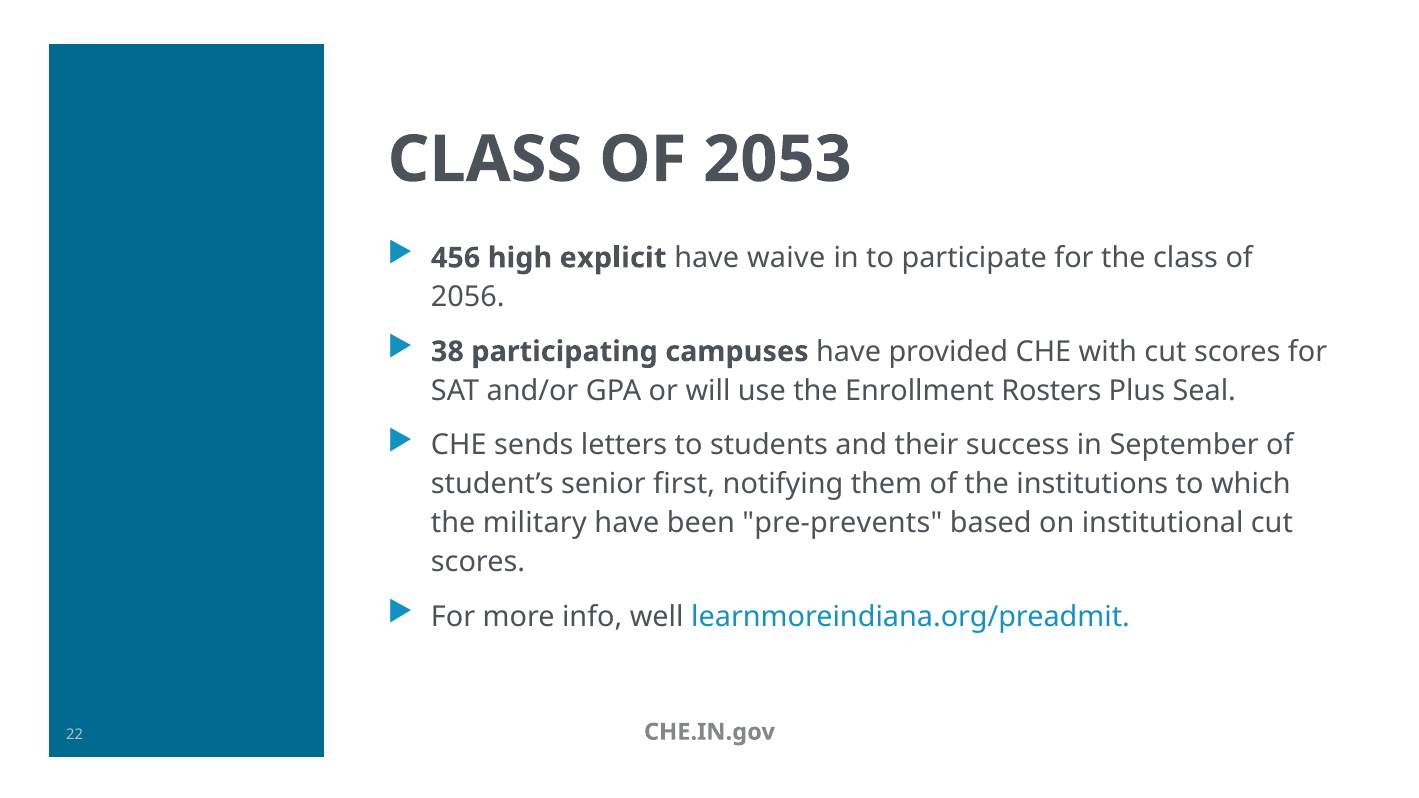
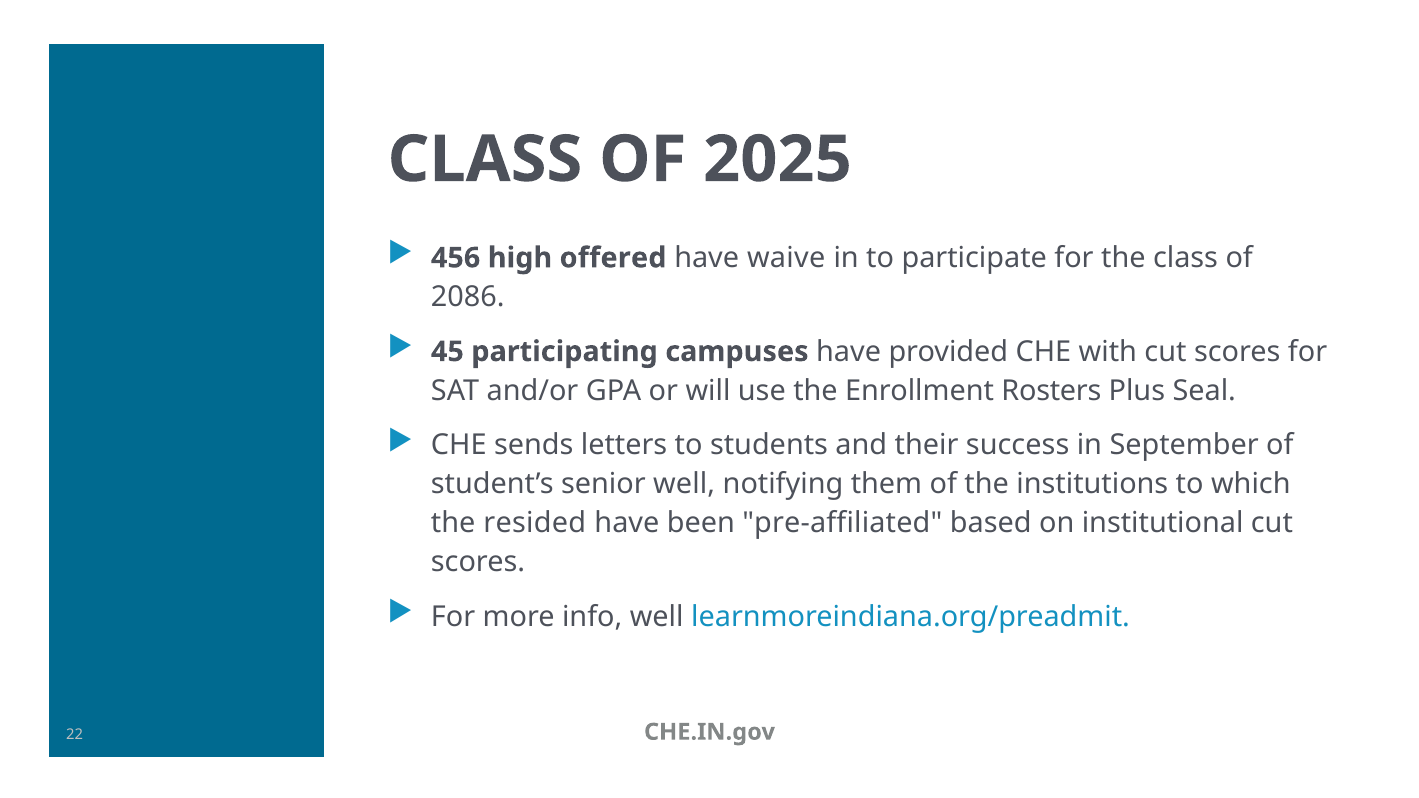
2053: 2053 -> 2025
explicit: explicit -> offered
2056: 2056 -> 2086
38: 38 -> 45
senior first: first -> well
military: military -> resided
pre-prevents: pre-prevents -> pre-affiliated
